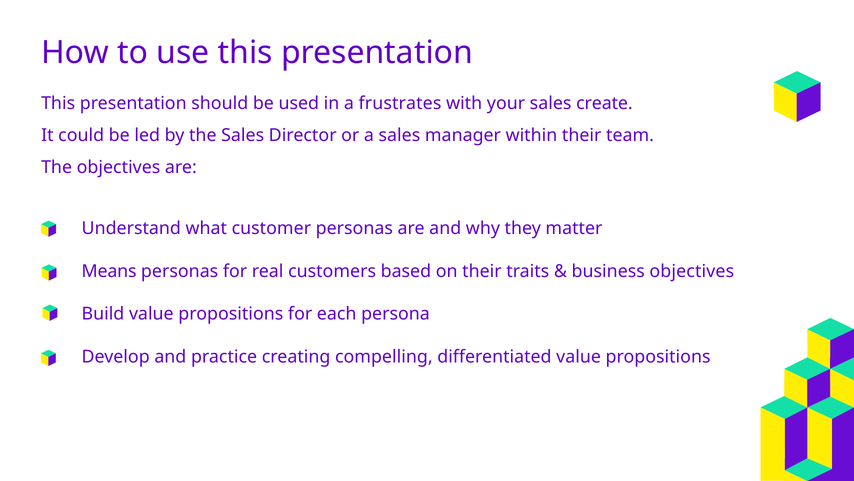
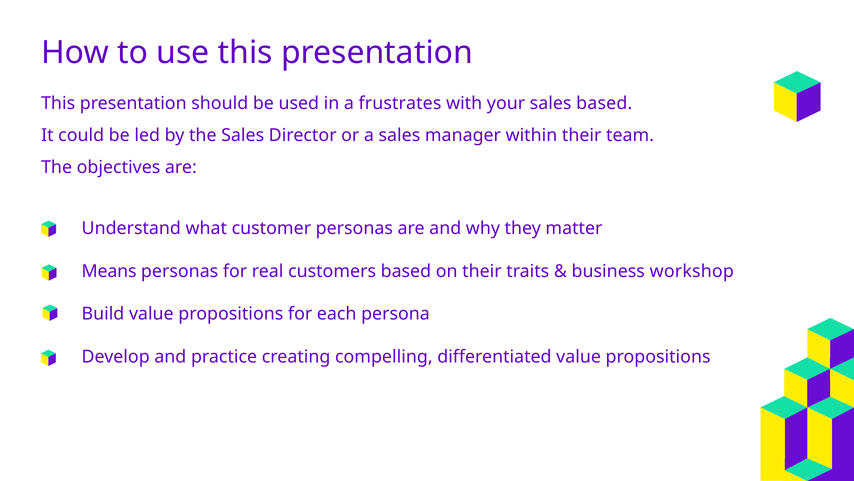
sales create: create -> based
business objectives: objectives -> workshop
